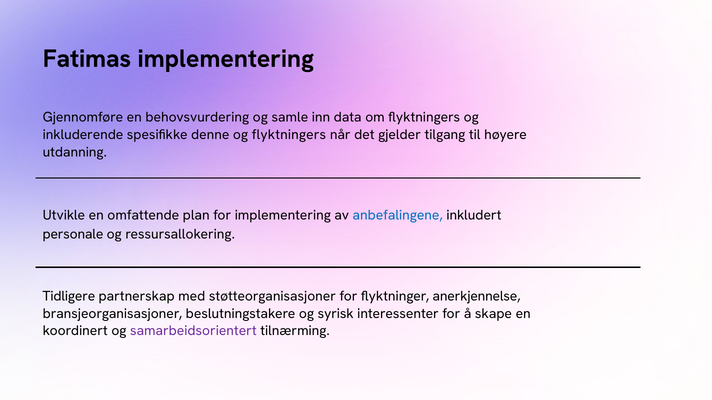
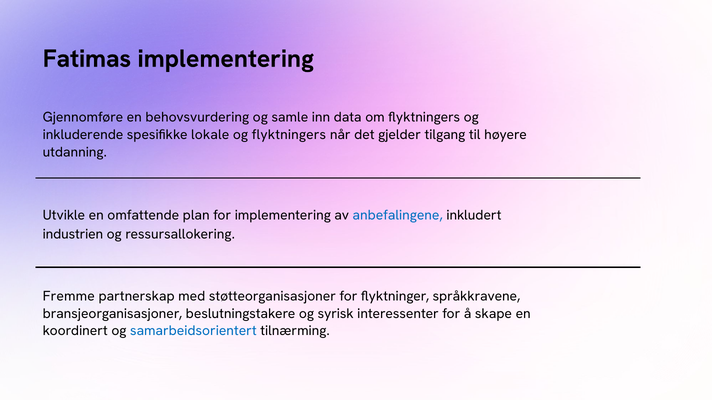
denne: denne -> lokale
personale: personale -> industrien
Tidligere: Tidligere -> Fremme
anerkjennelse: anerkjennelse -> språkkravene
samarbeidsorientert colour: purple -> blue
